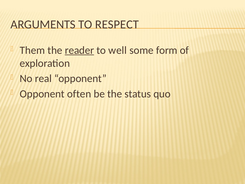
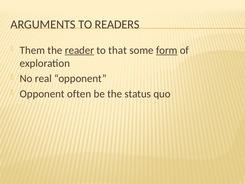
RESPECT: RESPECT -> READERS
well: well -> that
form underline: none -> present
